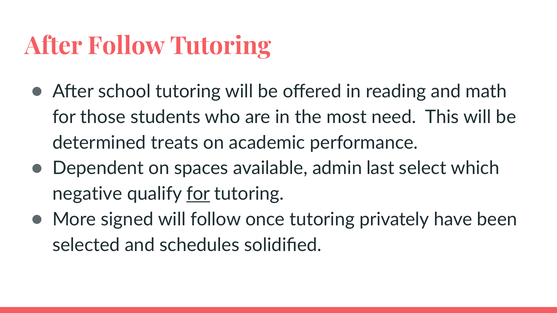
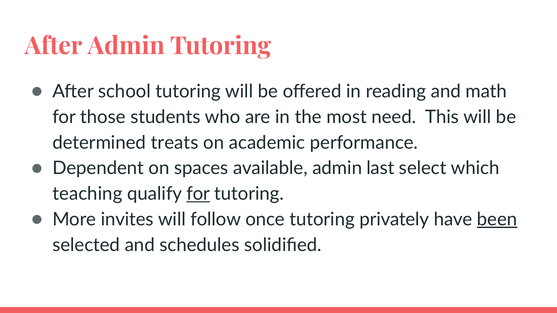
After Follow: Follow -> Admin
negative: negative -> teaching
signed: signed -> invites
been underline: none -> present
